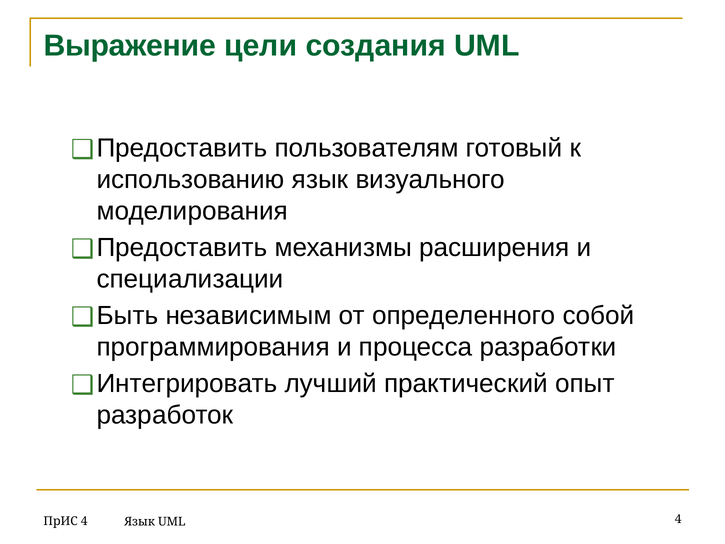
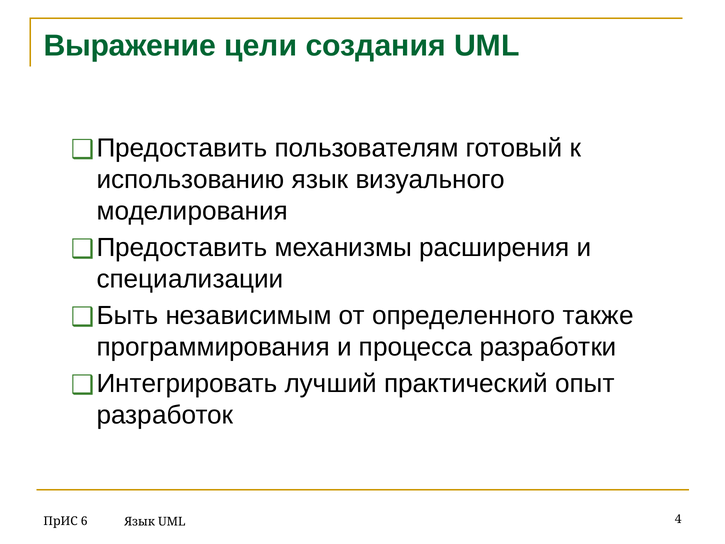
собой: собой -> также
ПрИС 4: 4 -> 6
